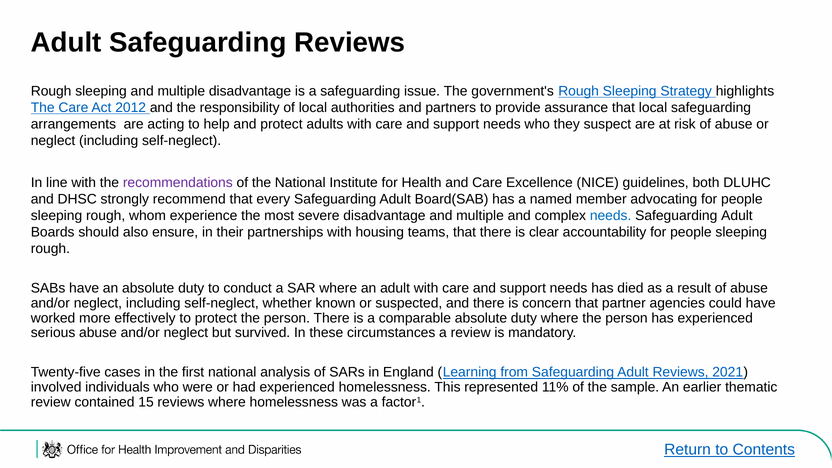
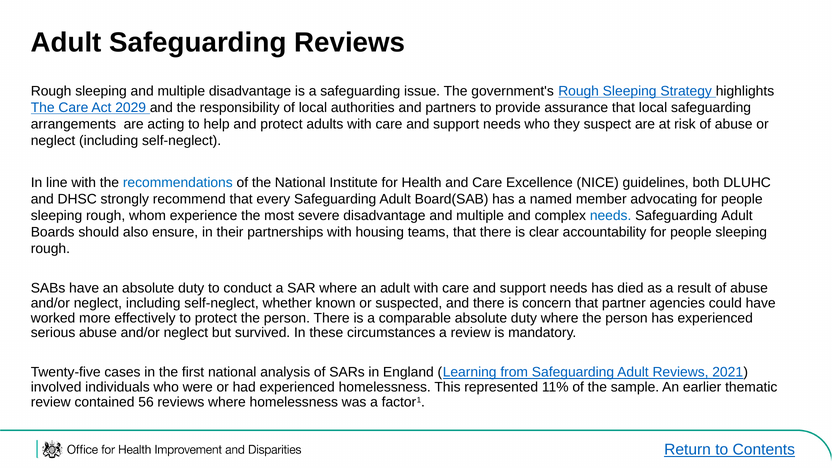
2012: 2012 -> 2029
recommendations colour: purple -> blue
15: 15 -> 56
